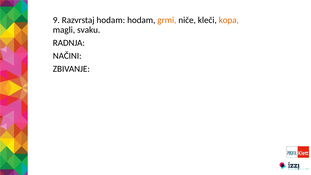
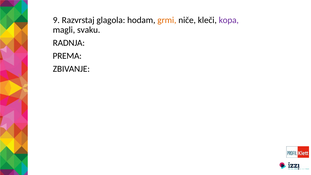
Razvrstaj hodam: hodam -> glagola
kopa colour: orange -> purple
NAČINI: NAČINI -> PREMA
